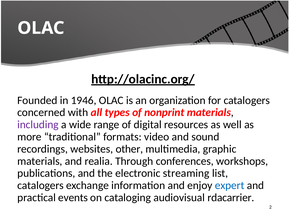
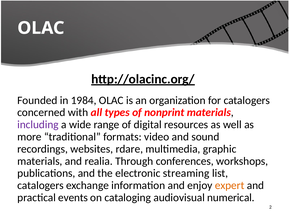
1946: 1946 -> 1984
other: other -> rdare
expert colour: blue -> orange
rdacarrier: rdacarrier -> numerical
